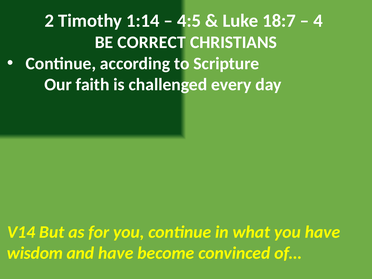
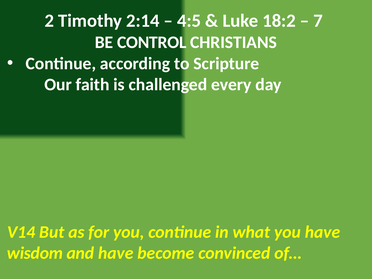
1:14: 1:14 -> 2:14
18:7: 18:7 -> 18:2
4: 4 -> 7
CORRECT: CORRECT -> CONTROL
